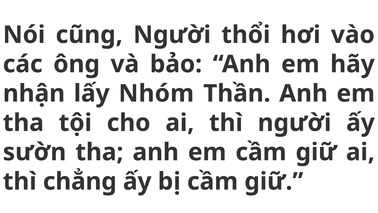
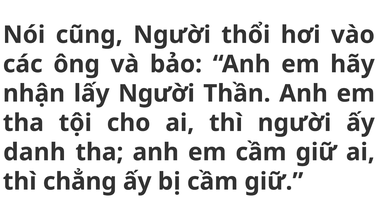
lấy Nhóm: Nhóm -> Người
sườn: sườn -> danh
